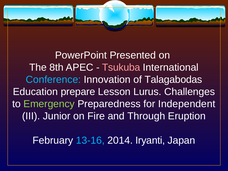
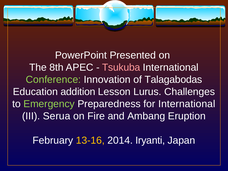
Conference colour: light blue -> light green
prepare: prepare -> addition
for Independent: Independent -> International
Junior: Junior -> Serua
Through: Through -> Ambang
13-16 colour: light blue -> yellow
